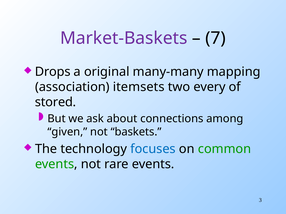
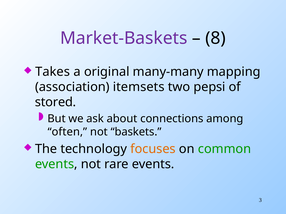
7: 7 -> 8
Drops: Drops -> Takes
every: every -> pepsi
given: given -> often
focuses colour: blue -> orange
